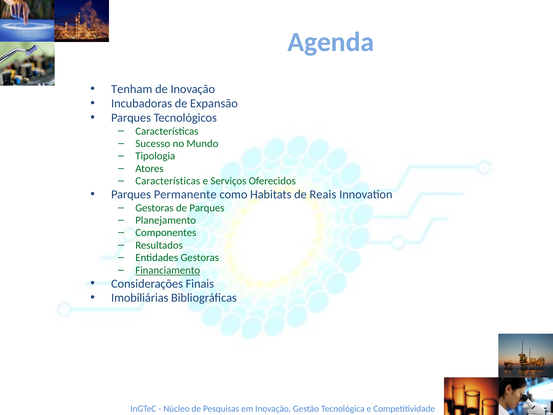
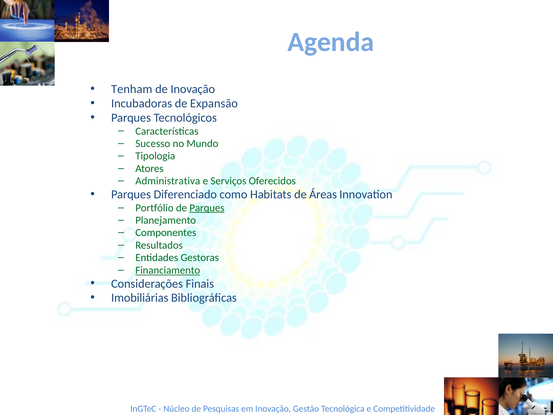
Características at (168, 181): Características -> Administrativa
Permanente: Permanente -> Diferenciado
Reais: Reais -> Áreas
Gestoras at (154, 208): Gestoras -> Portfólio
Parques at (207, 208) underline: none -> present
